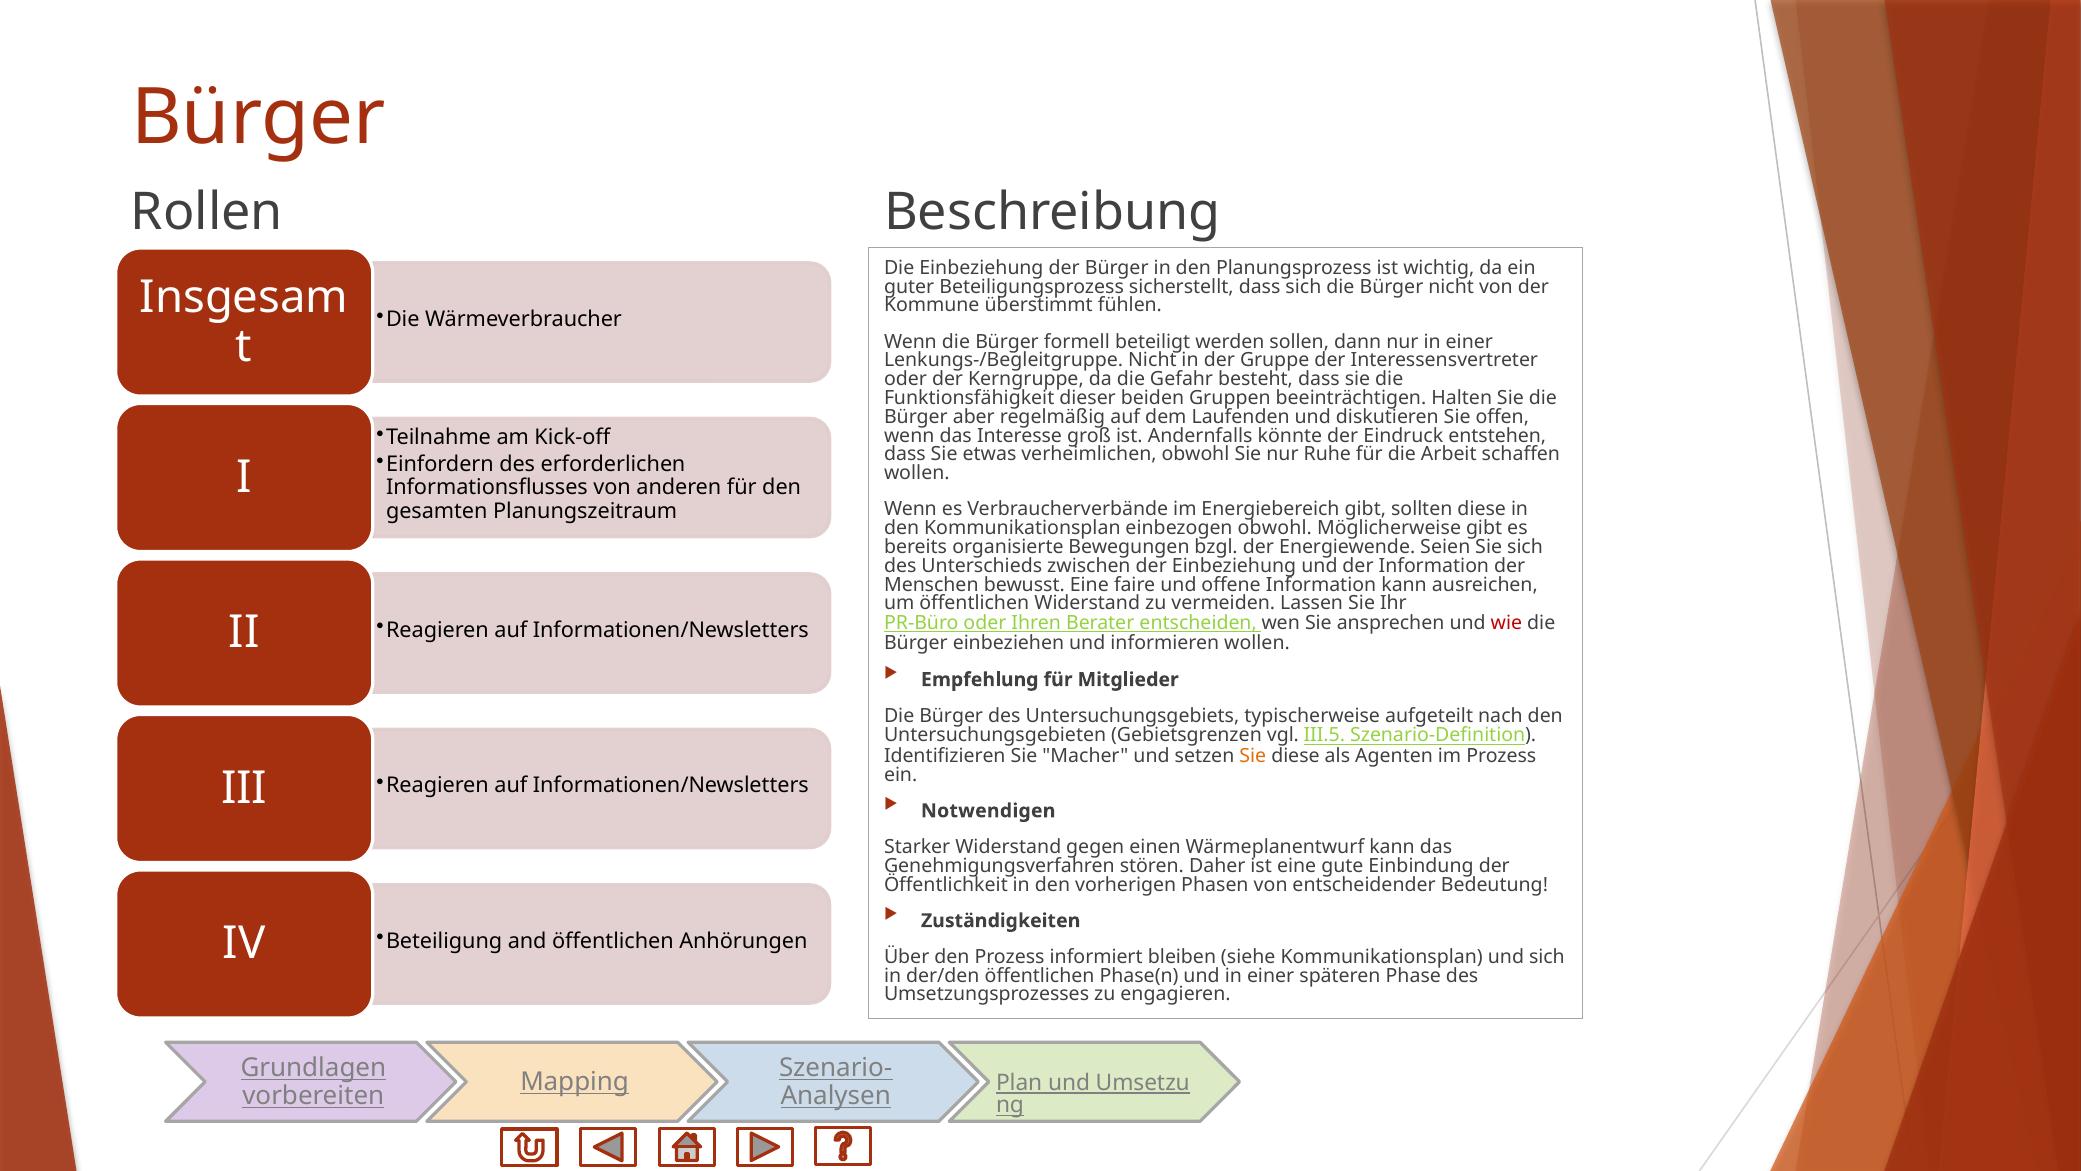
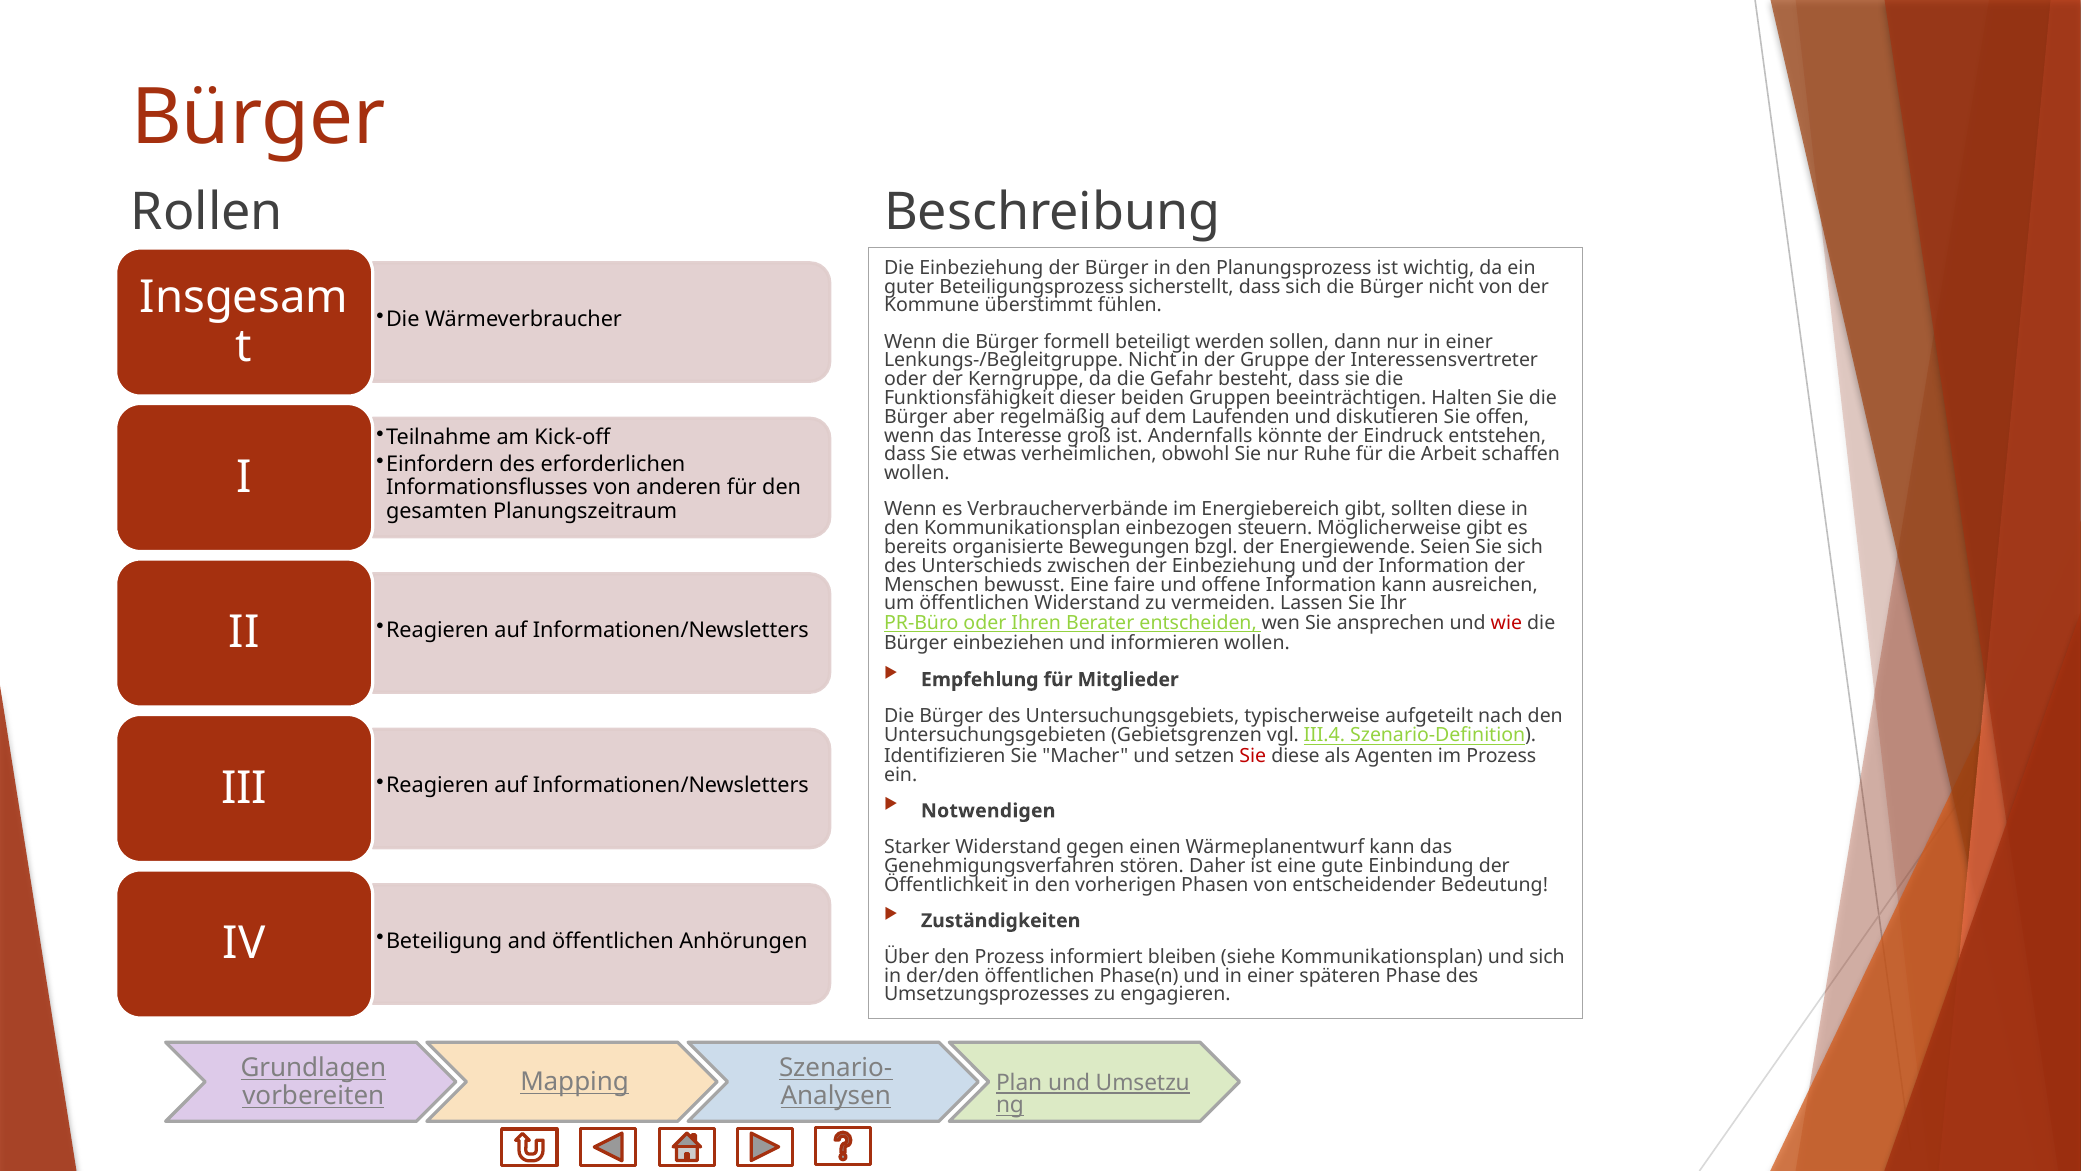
einbezogen obwohl: obwohl -> steuern
III.5: III.5 -> III.4
Sie at (1253, 756) colour: orange -> red
